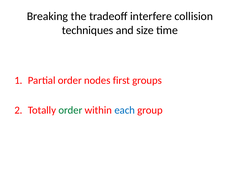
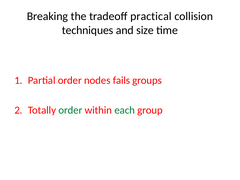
interfere: interfere -> practical
first: first -> fails
each colour: blue -> green
